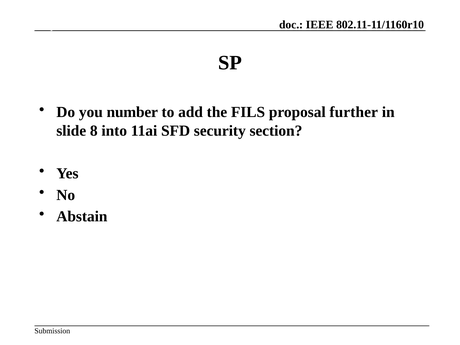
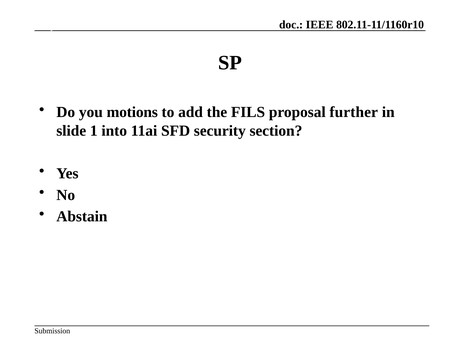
number: number -> motions
8: 8 -> 1
